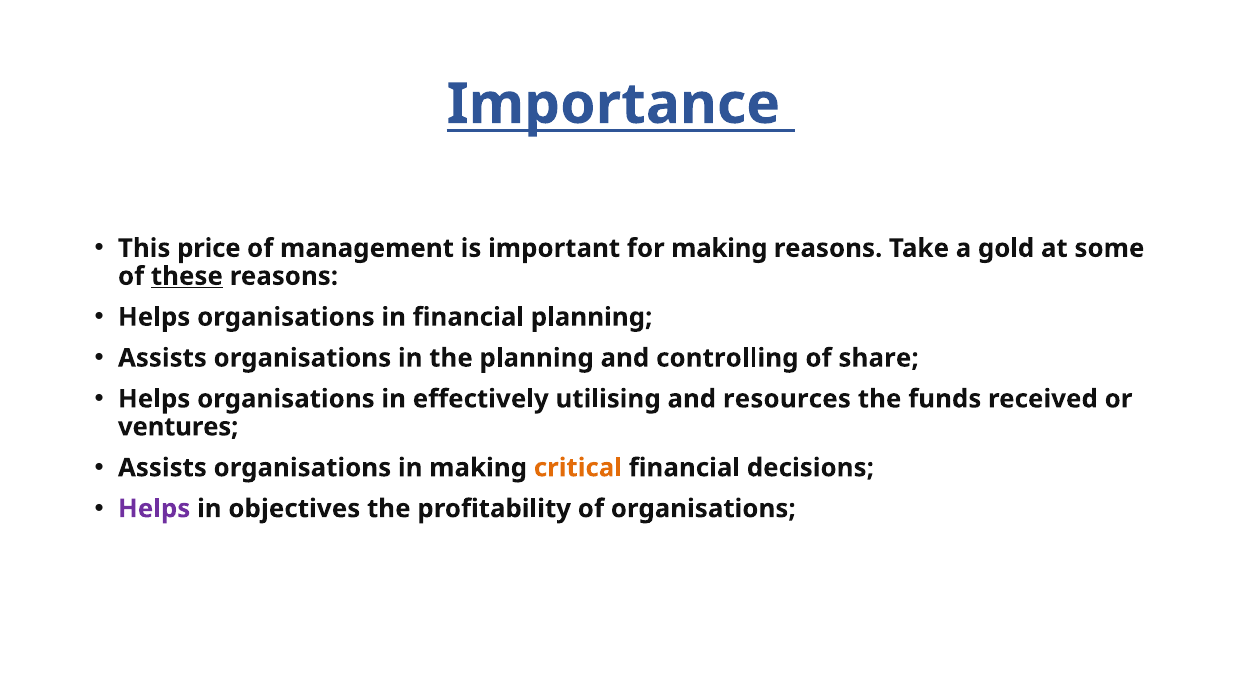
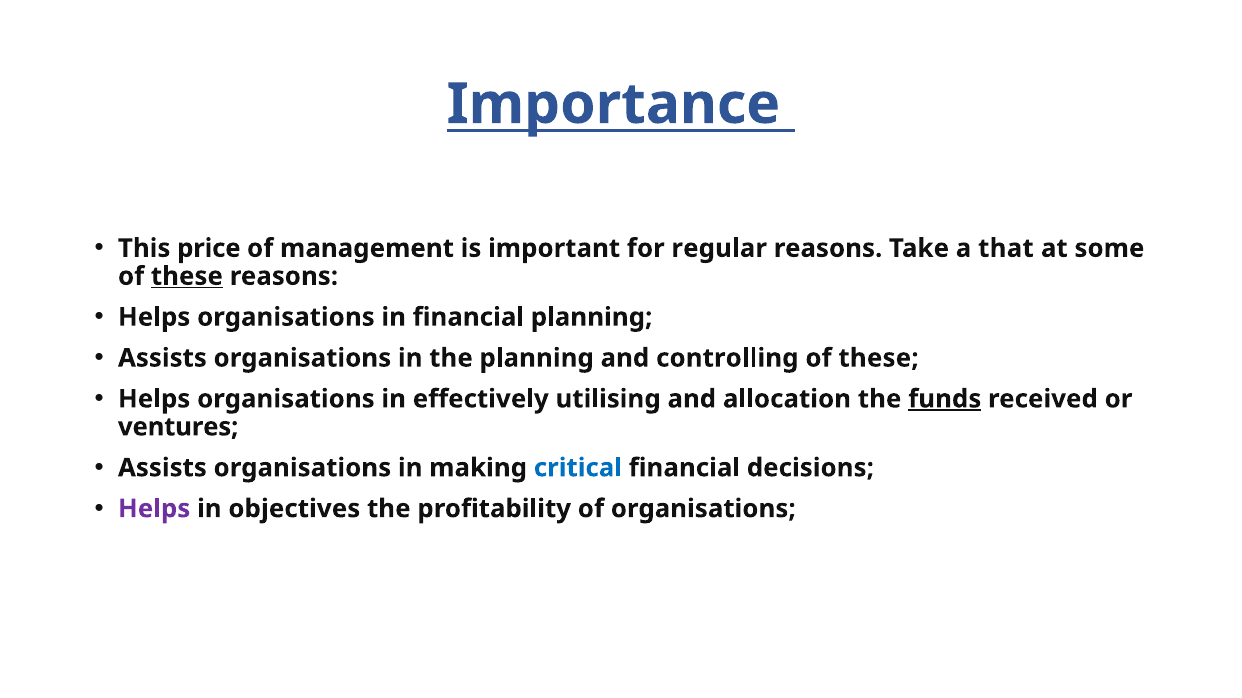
for making: making -> regular
gold: gold -> that
share at (879, 358): share -> these
resources: resources -> allocation
funds underline: none -> present
critical colour: orange -> blue
